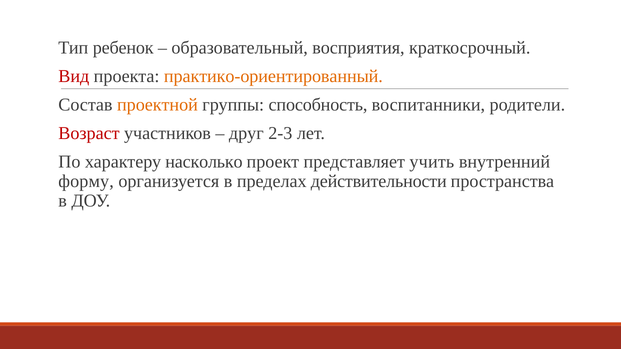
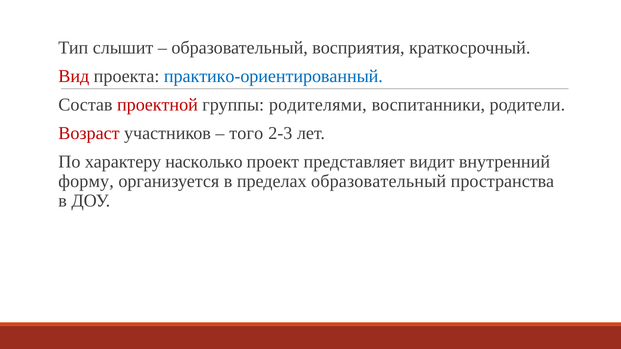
ребенок: ребенок -> слышит
практико-ориентированный colour: orange -> blue
проектной colour: orange -> red
способность: способность -> родителями
друг: друг -> того
учить: учить -> видит
пределах действительности: действительности -> образовательный
